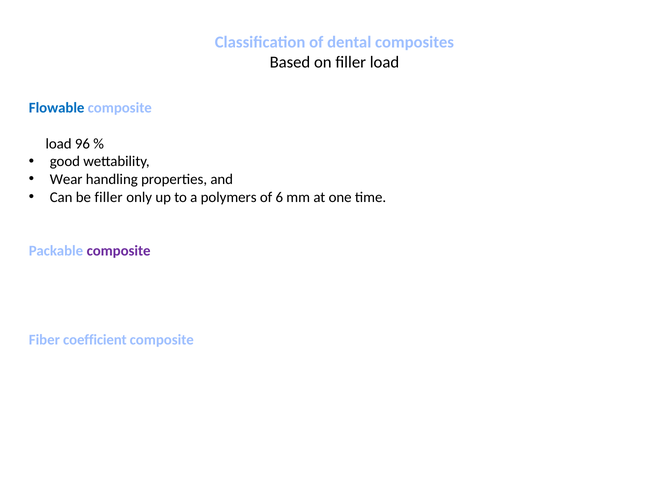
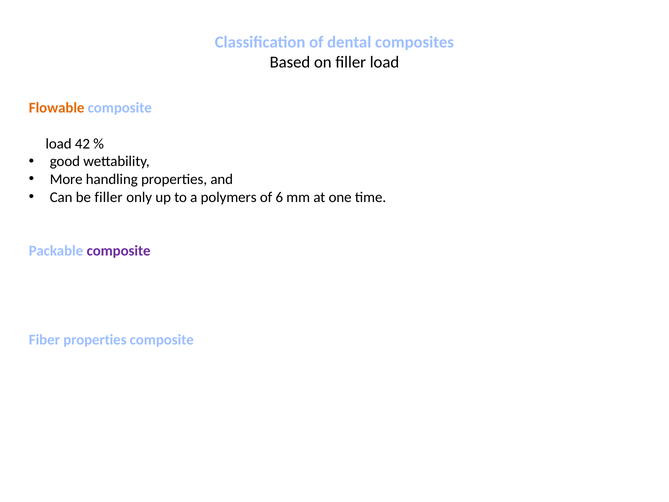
Flowable colour: blue -> orange
96: 96 -> 42
Wear: Wear -> More
Fiber coefficient: coefficient -> properties
